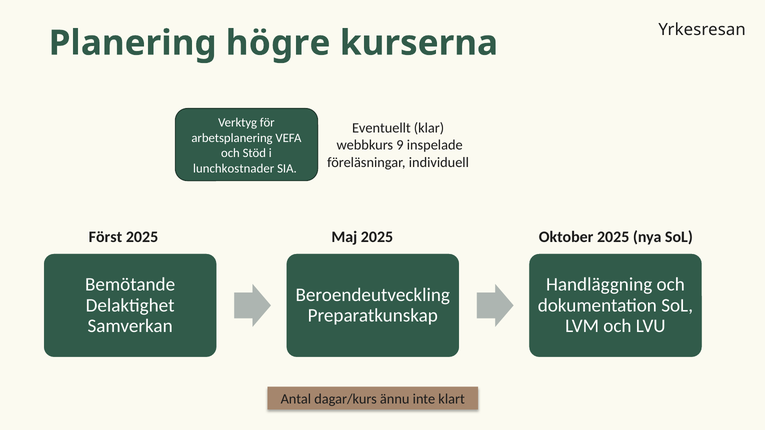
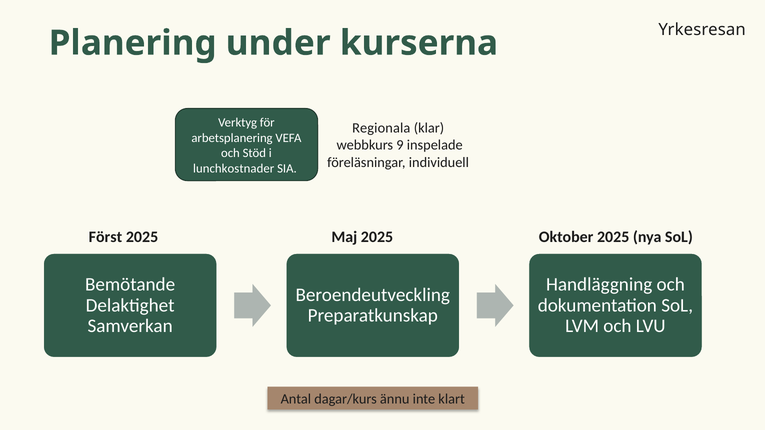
högre: högre -> under
Eventuellt: Eventuellt -> Regionala
